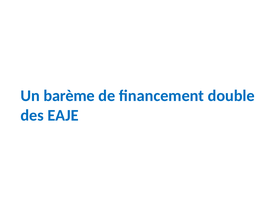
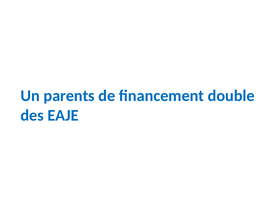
barème: barème -> parents
